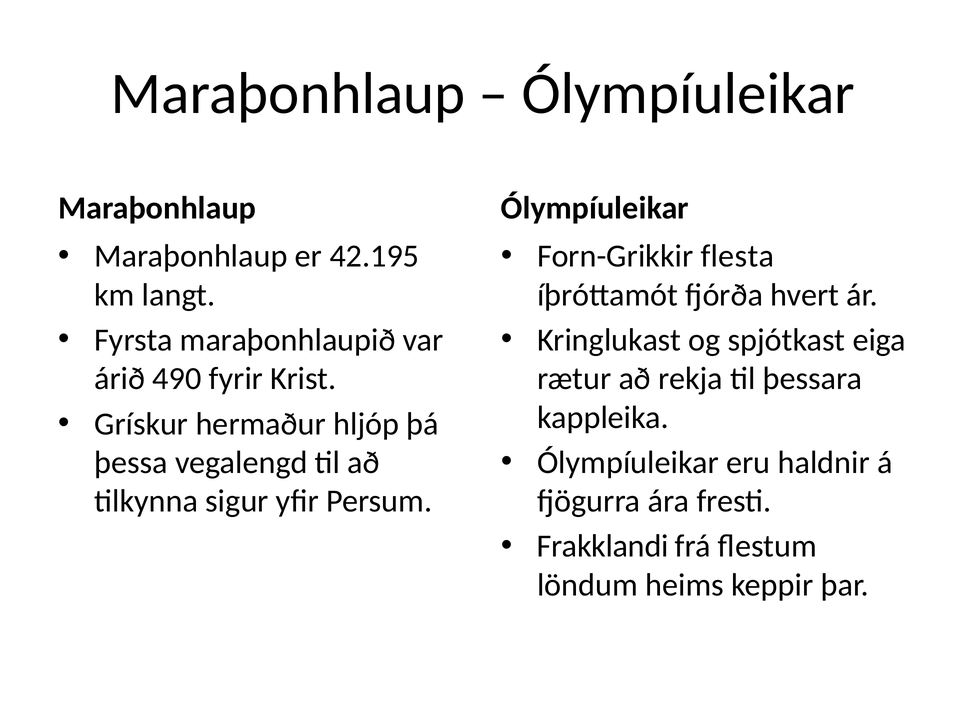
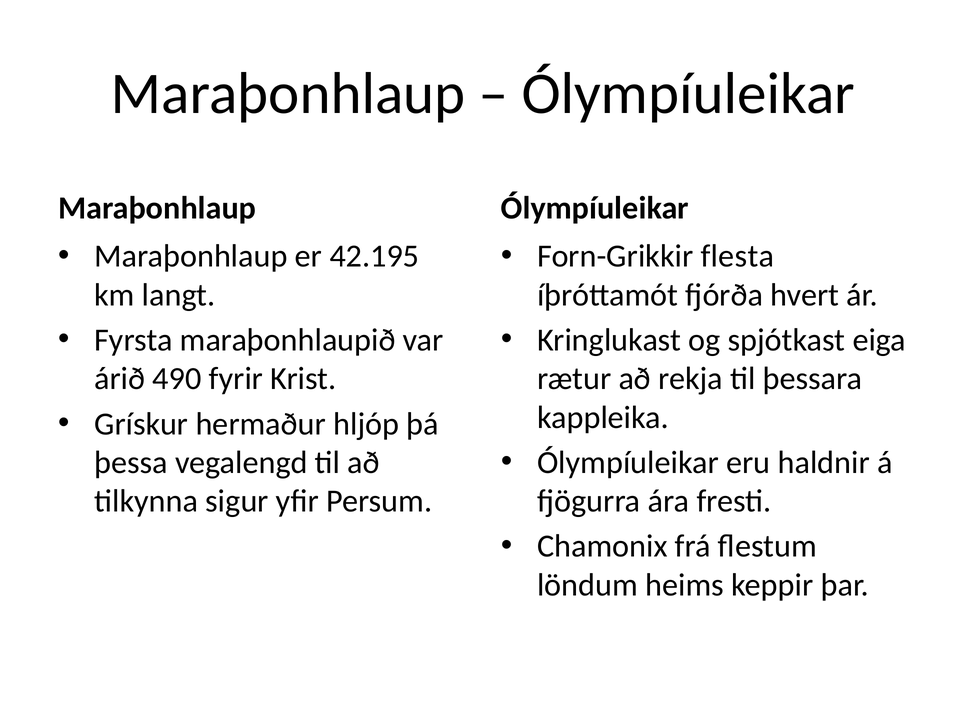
Frakklandi: Frakklandi -> Chamonix
